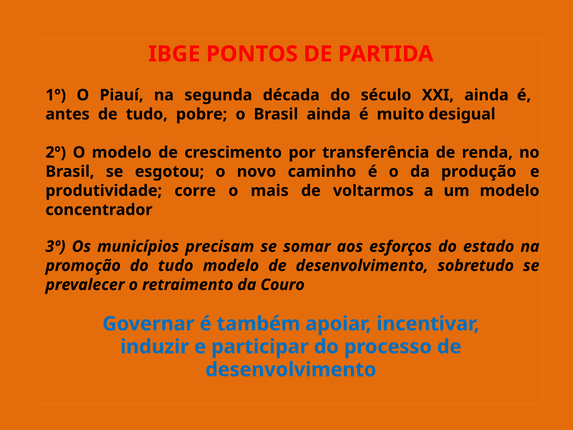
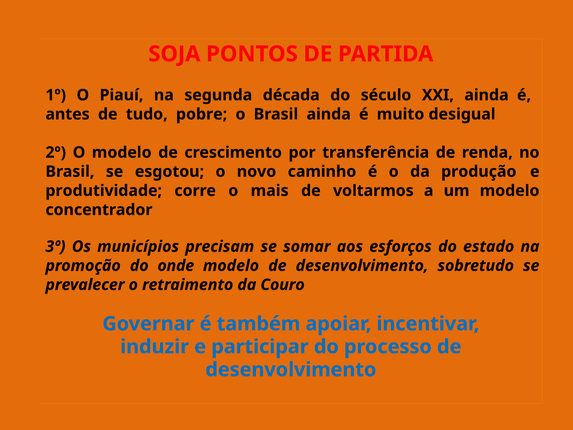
IBGE: IBGE -> SOJA
do tudo: tudo -> onde
